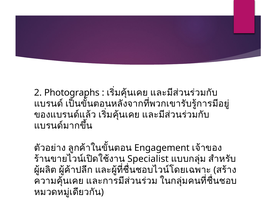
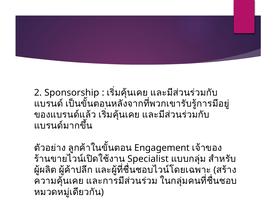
Photographs: Photographs -> Sponsorship
